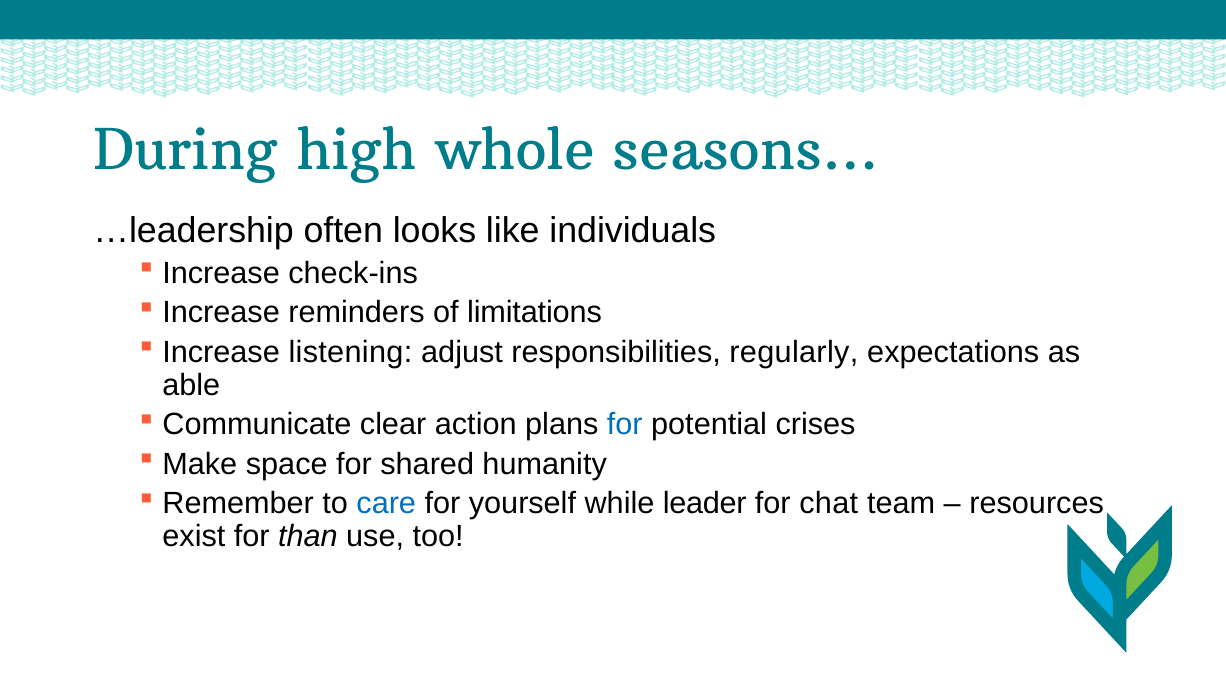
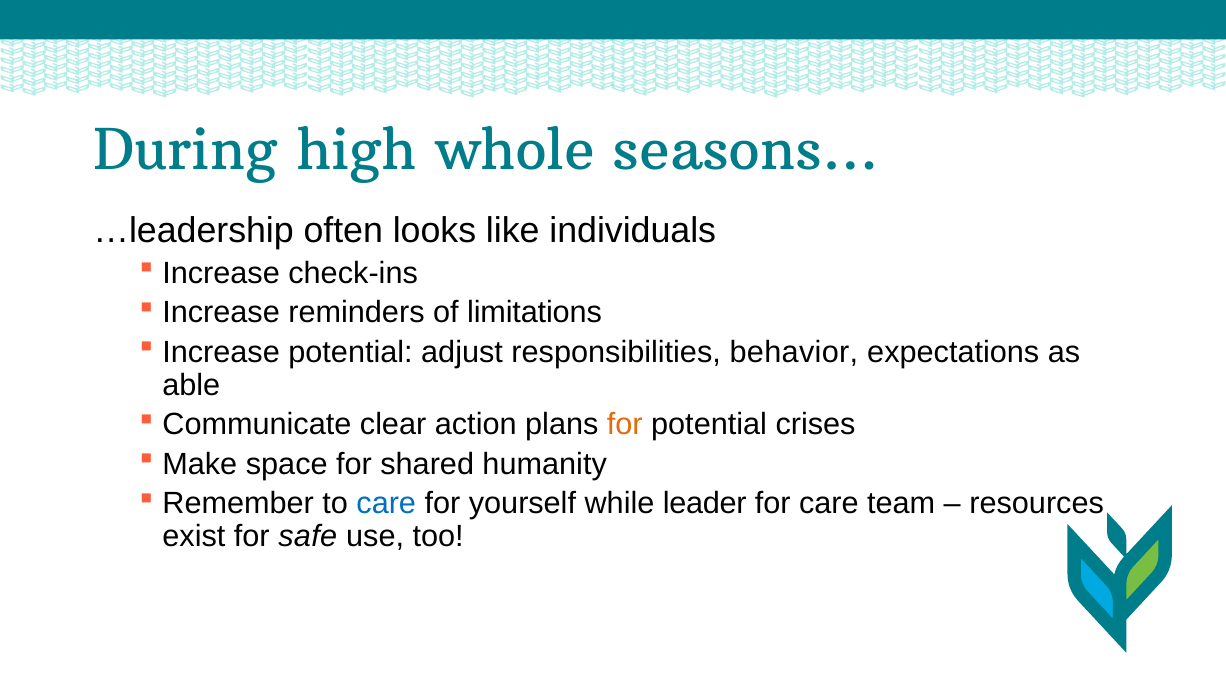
Increase listening: listening -> potential
regularly: regularly -> behavior
for at (625, 424) colour: blue -> orange
for chat: chat -> care
than: than -> safe
